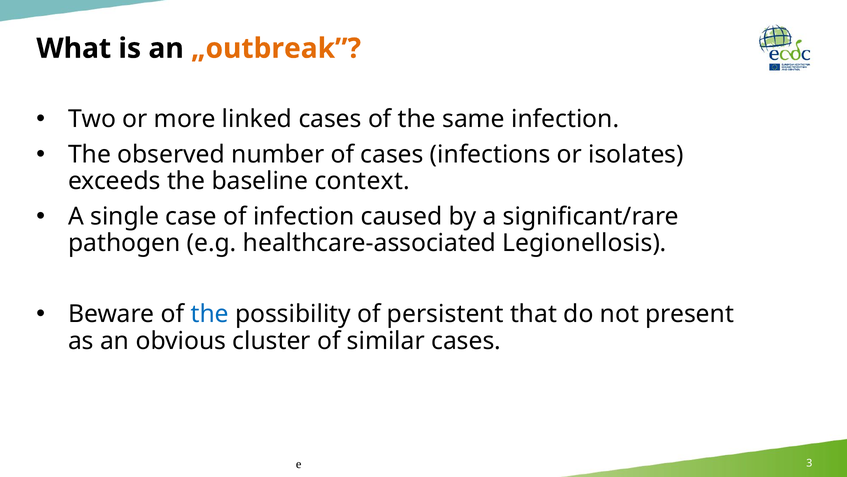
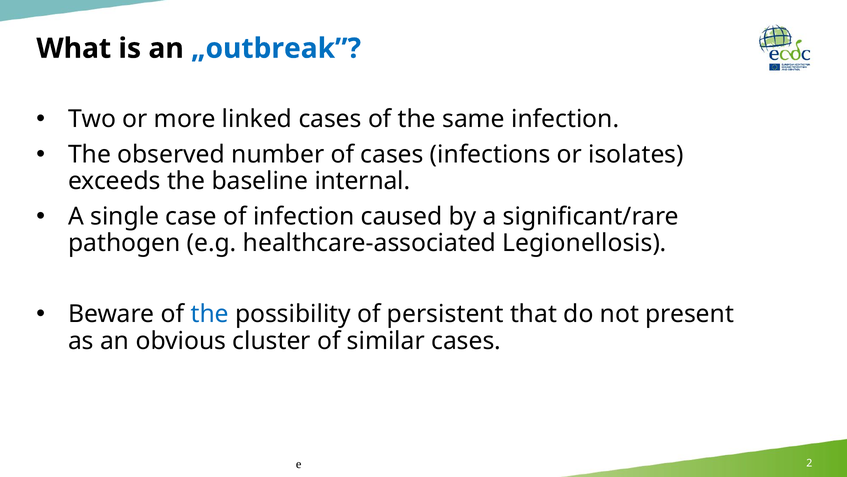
„outbreak colour: orange -> blue
context: context -> internal
3: 3 -> 2
